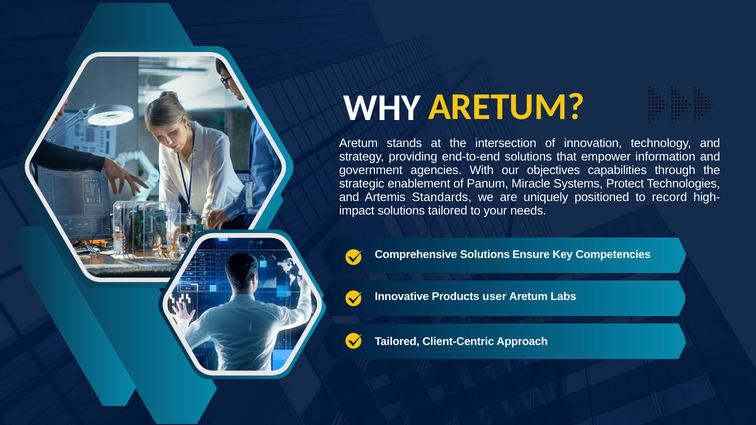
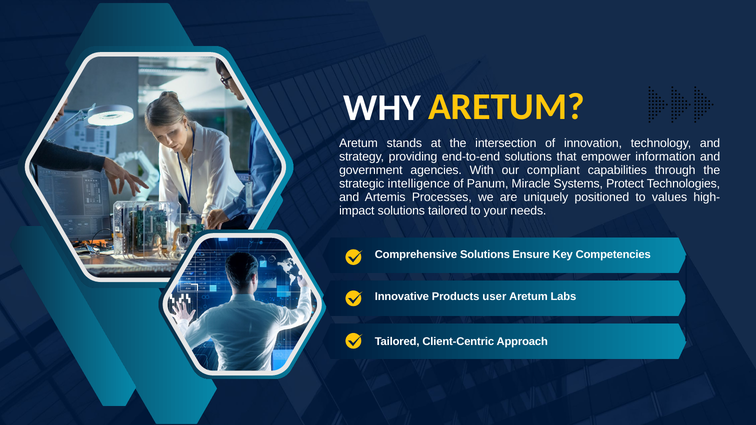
objectives: objectives -> compliant
enablement: enablement -> intelligence
Standards: Standards -> Processes
record: record -> values
